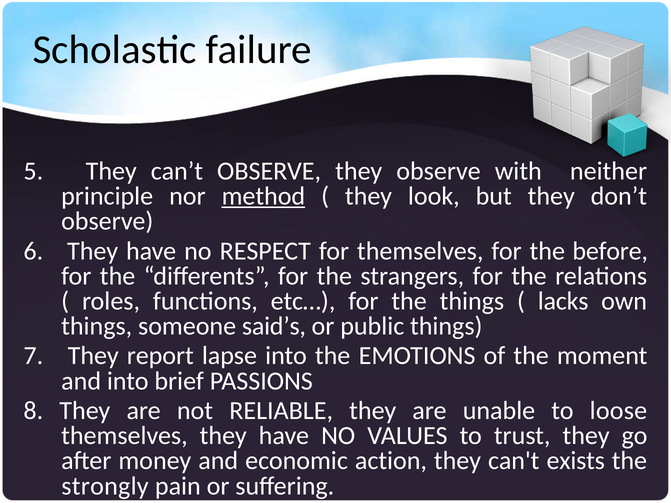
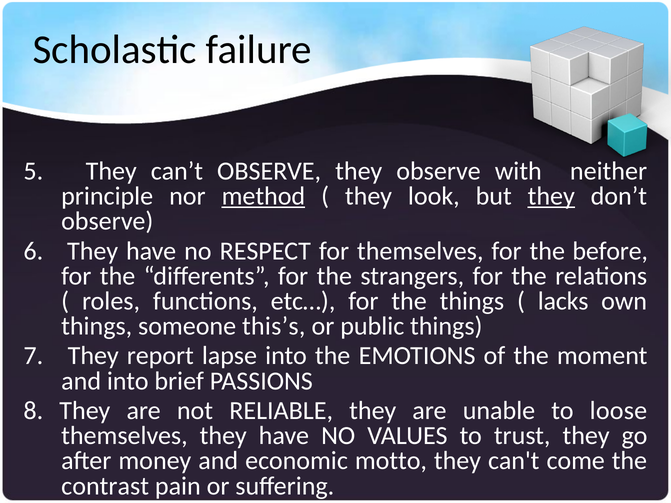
they at (551, 196) underline: none -> present
said’s: said’s -> this’s
action: action -> motto
exists: exists -> come
strongly: strongly -> contrast
